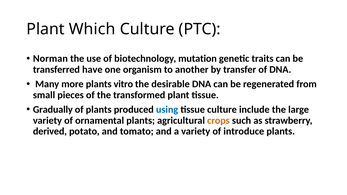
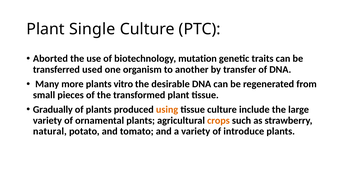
Which: Which -> Single
Norman: Norman -> Aborted
have: have -> used
using colour: blue -> orange
derived: derived -> natural
